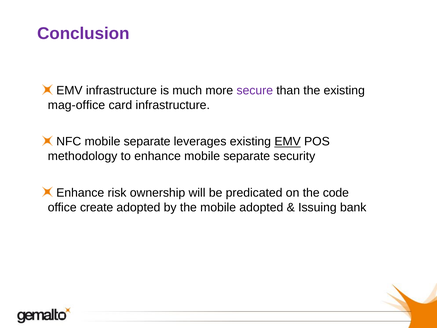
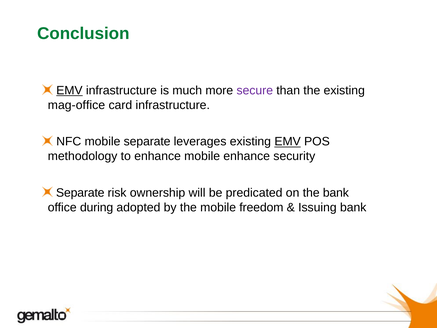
Conclusion colour: purple -> green
EMV at (69, 90) underline: none -> present
enhance mobile separate: separate -> enhance
Enhance at (80, 193): Enhance -> Separate
the code: code -> bank
create: create -> during
mobile adopted: adopted -> freedom
